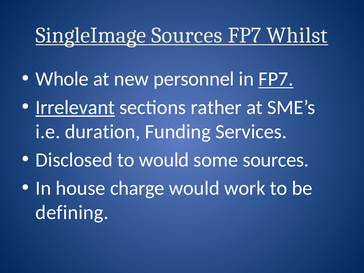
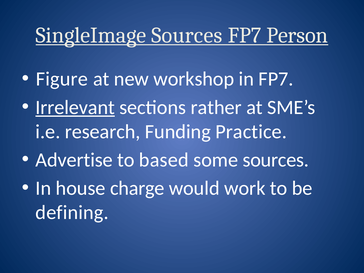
Whilst: Whilst -> Person
Whole: Whole -> Figure
personnel: personnel -> workshop
FP7 at (276, 79) underline: present -> none
duration: duration -> research
Services: Services -> Practice
Disclosed: Disclosed -> Advertise
to would: would -> based
